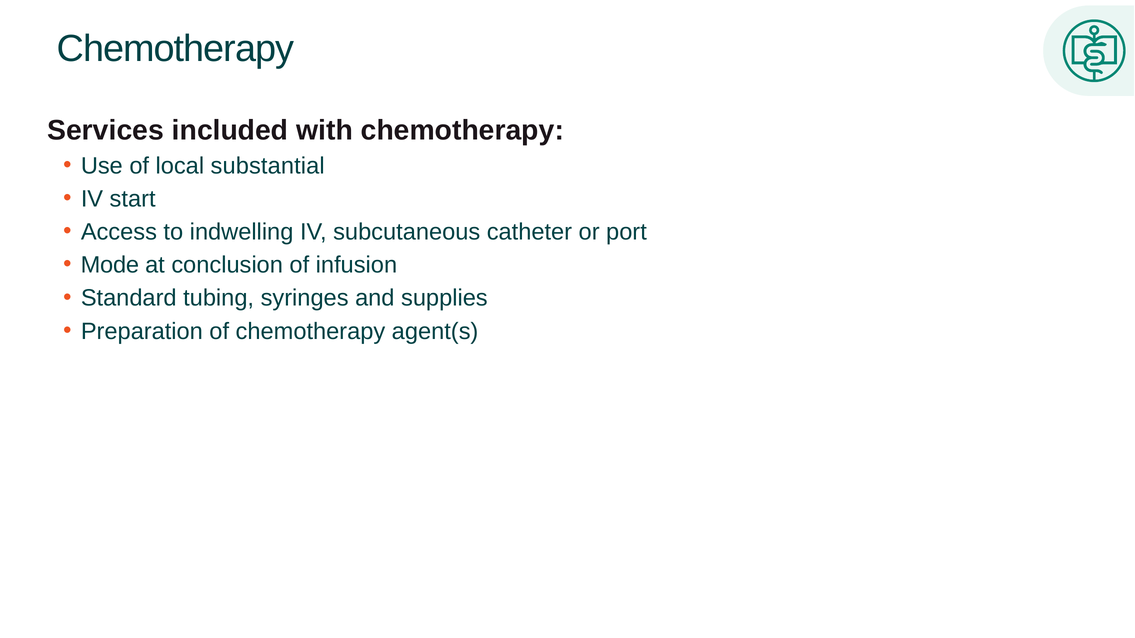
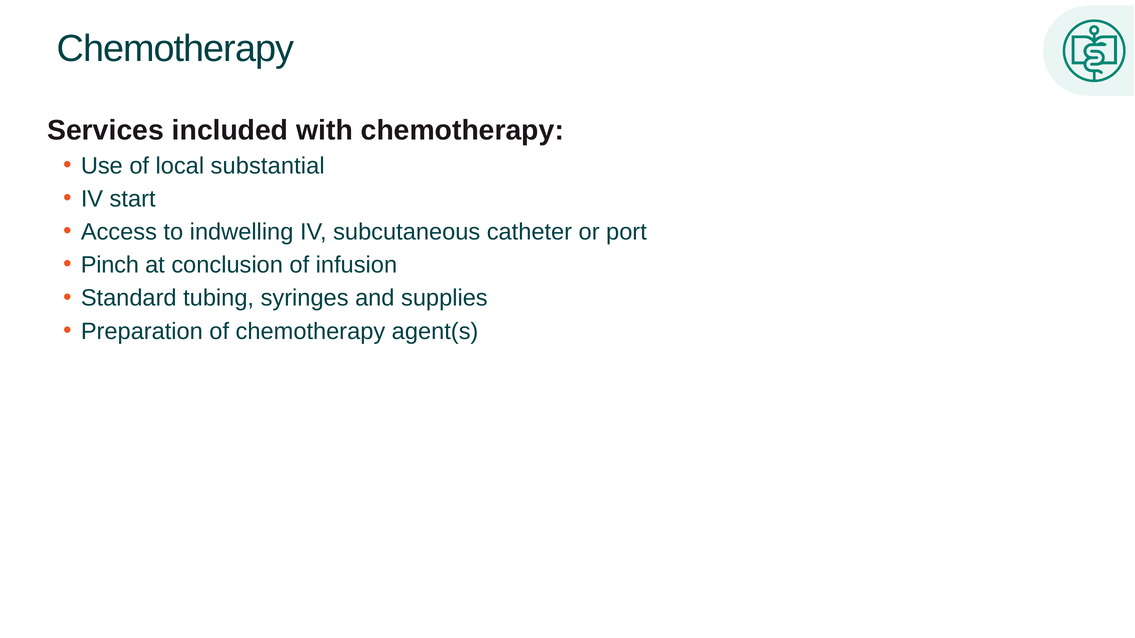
Mode: Mode -> Pinch
